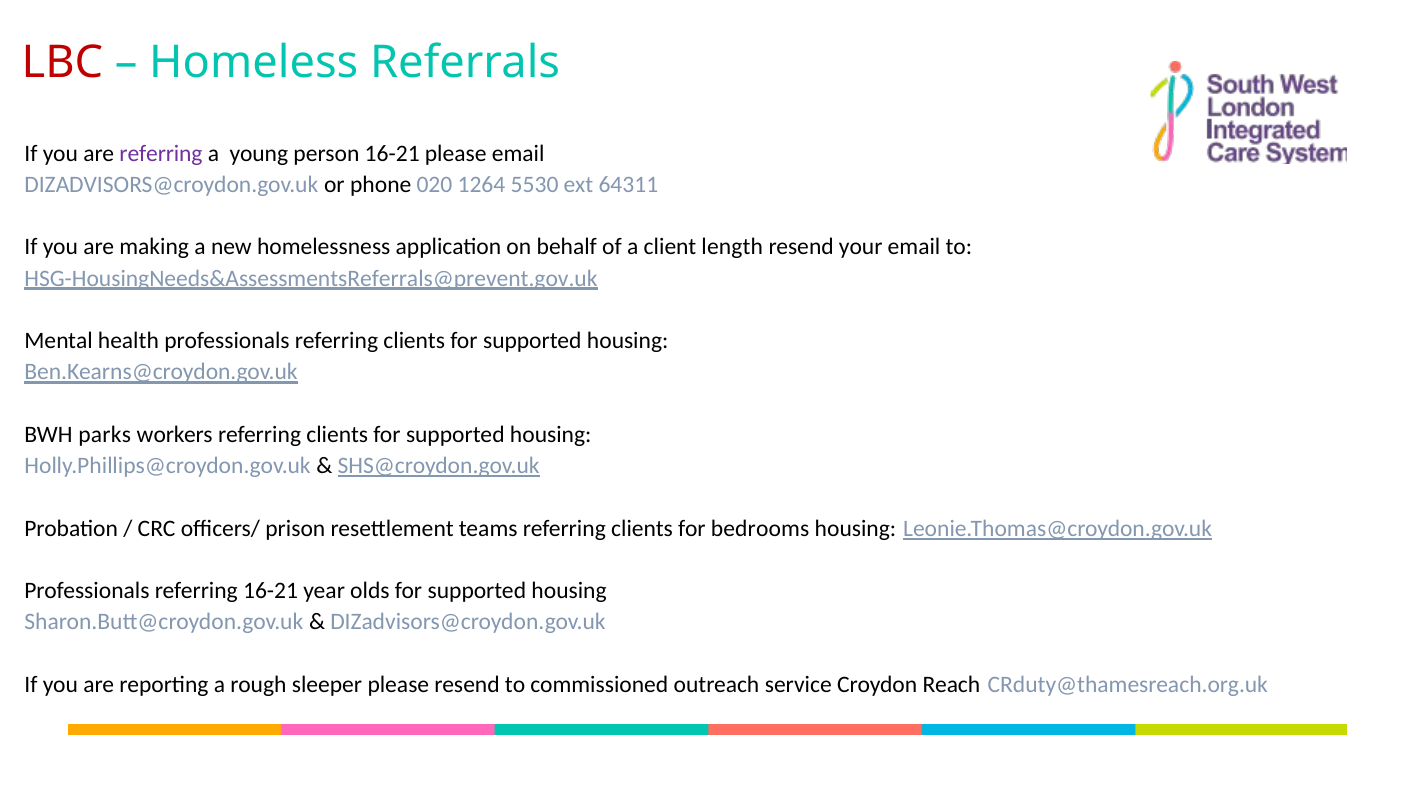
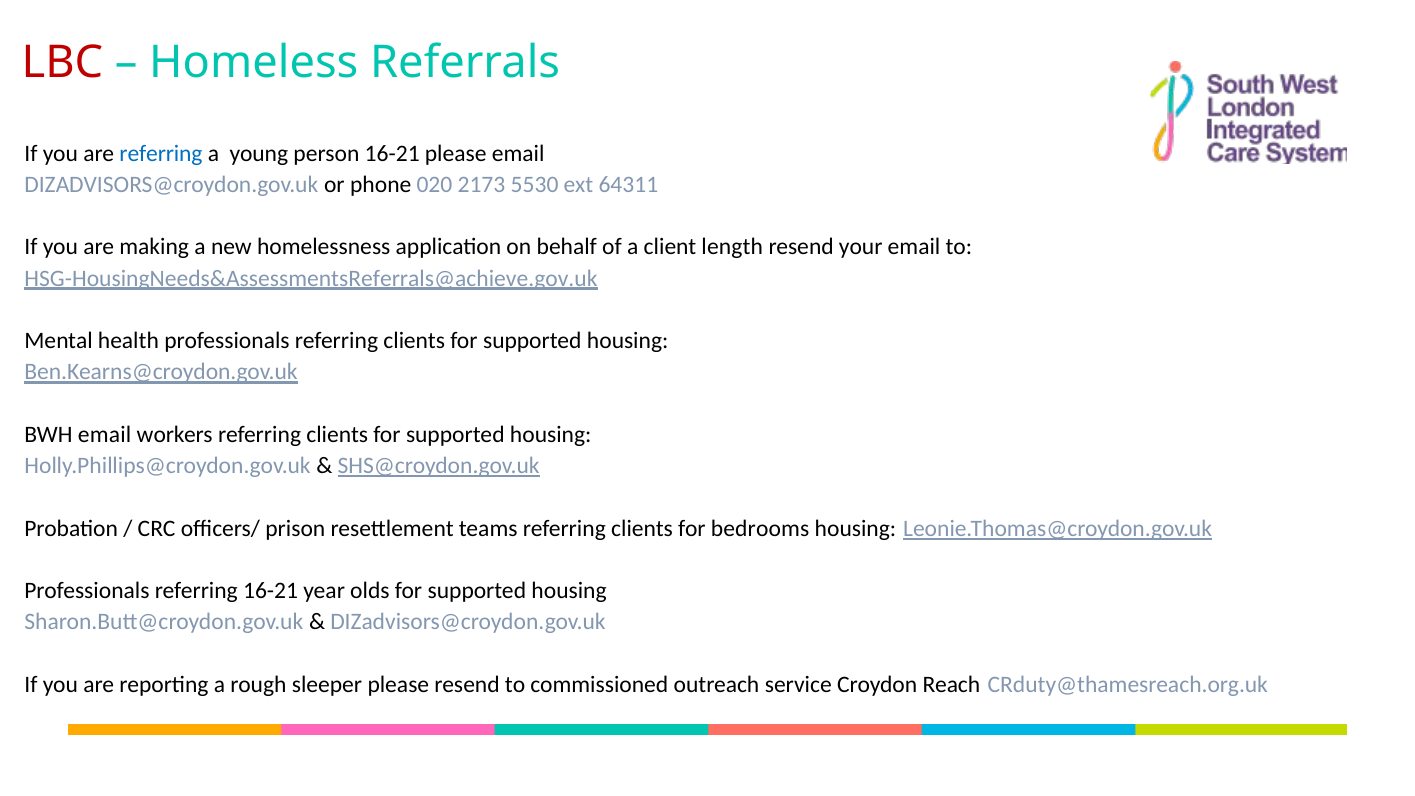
referring at (161, 154) colour: purple -> blue
1264: 1264 -> 2173
HSG-HousingNeeds&AssessmentsReferrals@prevent.gov.uk: HSG-HousingNeeds&AssessmentsReferrals@prevent.gov.uk -> HSG-HousingNeeds&AssessmentsReferrals@achieve.gov.uk
BWH parks: parks -> email
